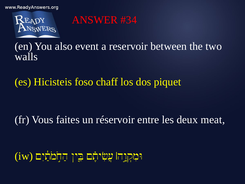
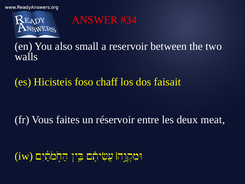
event: event -> small
piquet: piquet -> faisait
